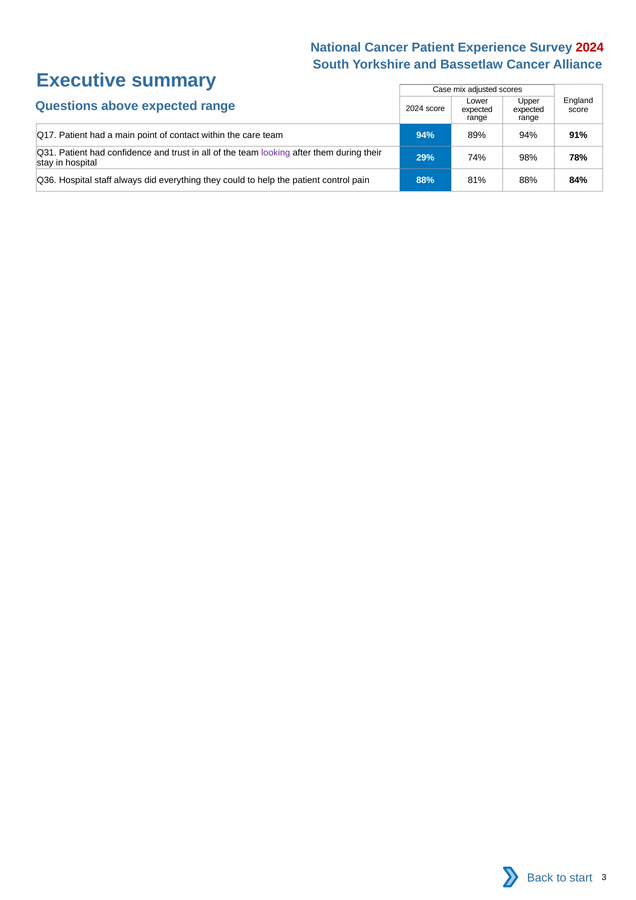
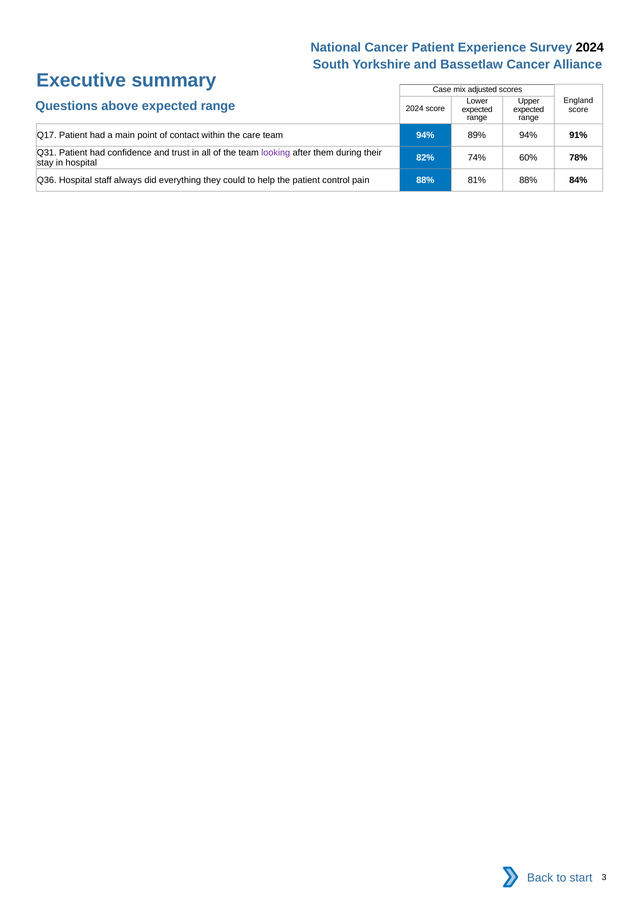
2024 at (590, 47) colour: red -> black
29%: 29% -> 82%
98%: 98% -> 60%
